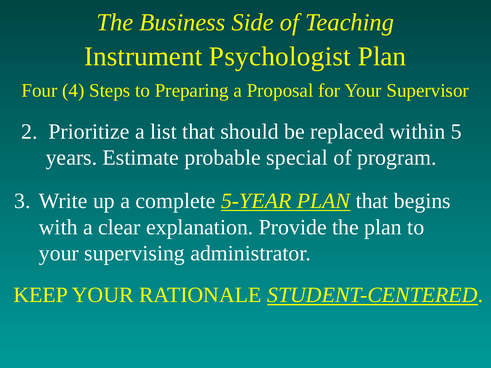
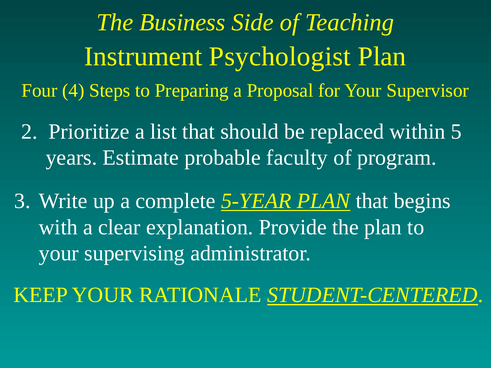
special: special -> faculty
